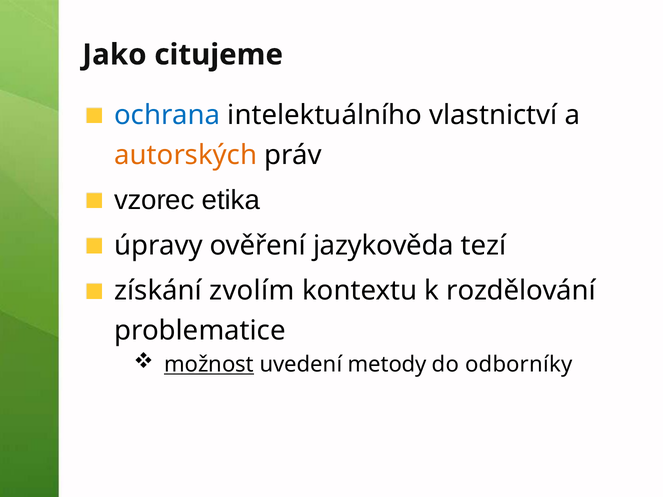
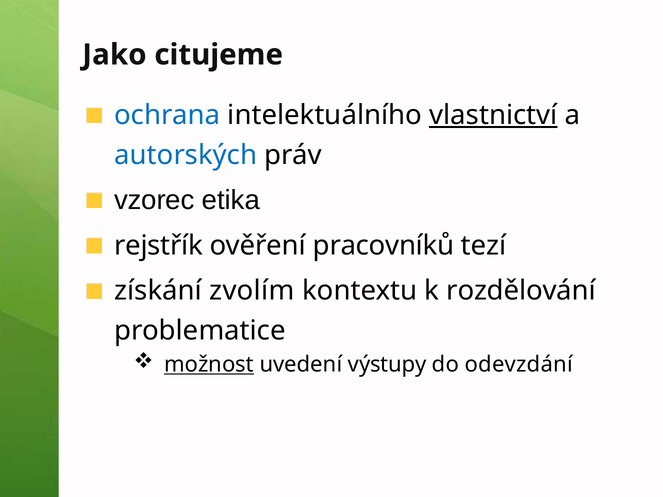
vlastnictví underline: none -> present
autorských colour: orange -> blue
úpravy: úpravy -> rejstřík
jazykověda: jazykověda -> pracovníků
metody: metody -> výstupy
odborníky: odborníky -> odevzdání
